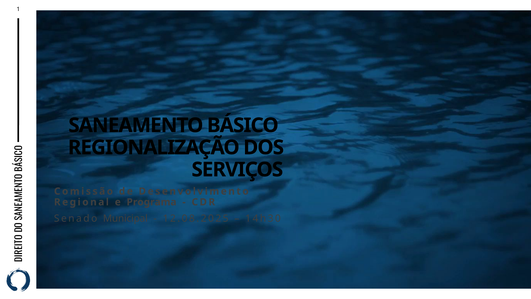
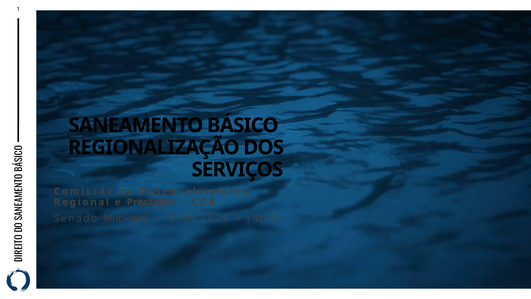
Programa: Programa -> Prestador
